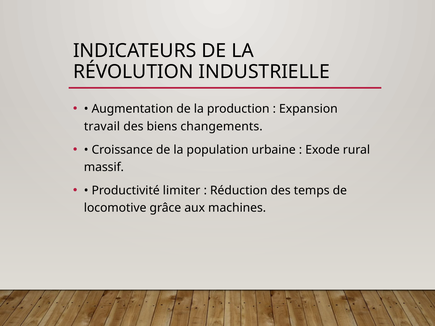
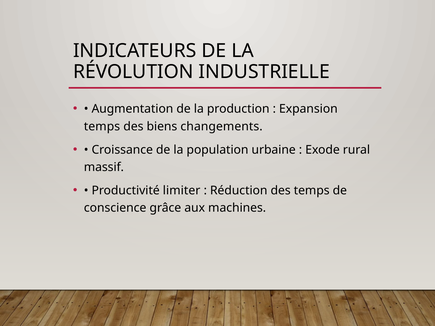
travail at (102, 126): travail -> temps
locomotive: locomotive -> conscience
